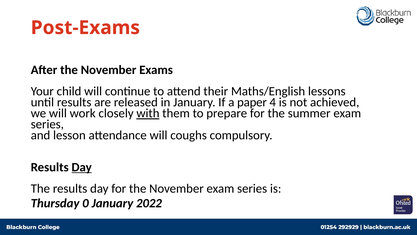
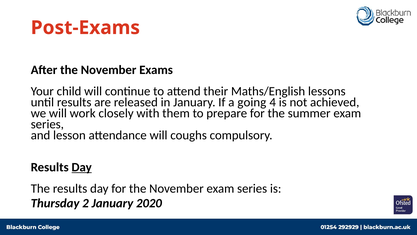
paper: paper -> going
with underline: present -> none
0: 0 -> 2
2022: 2022 -> 2020
